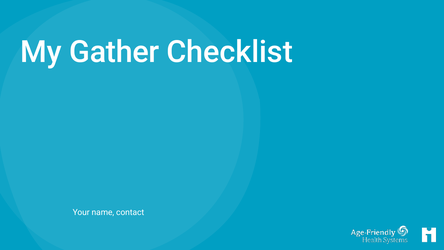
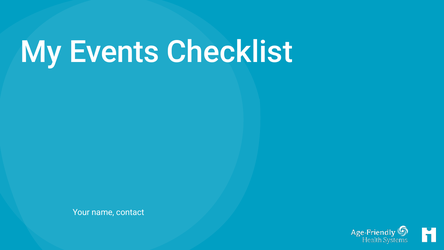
Gather: Gather -> Events
